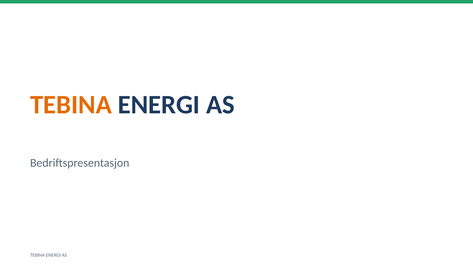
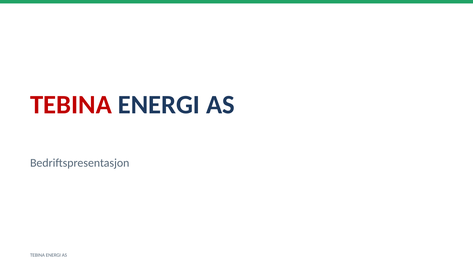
TEBINA at (71, 105) colour: orange -> red
